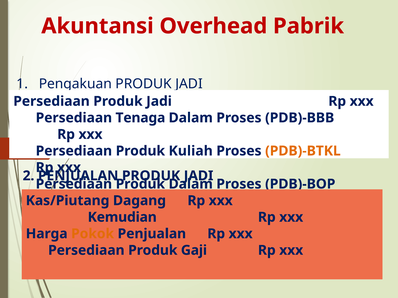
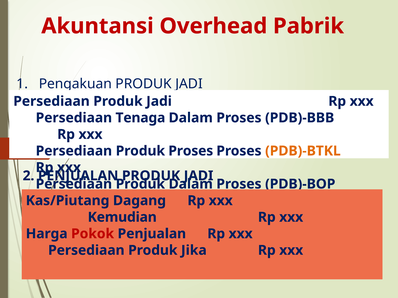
Produk Kuliah: Kuliah -> Proses
Pokok colour: orange -> red
Gaji: Gaji -> Jika
